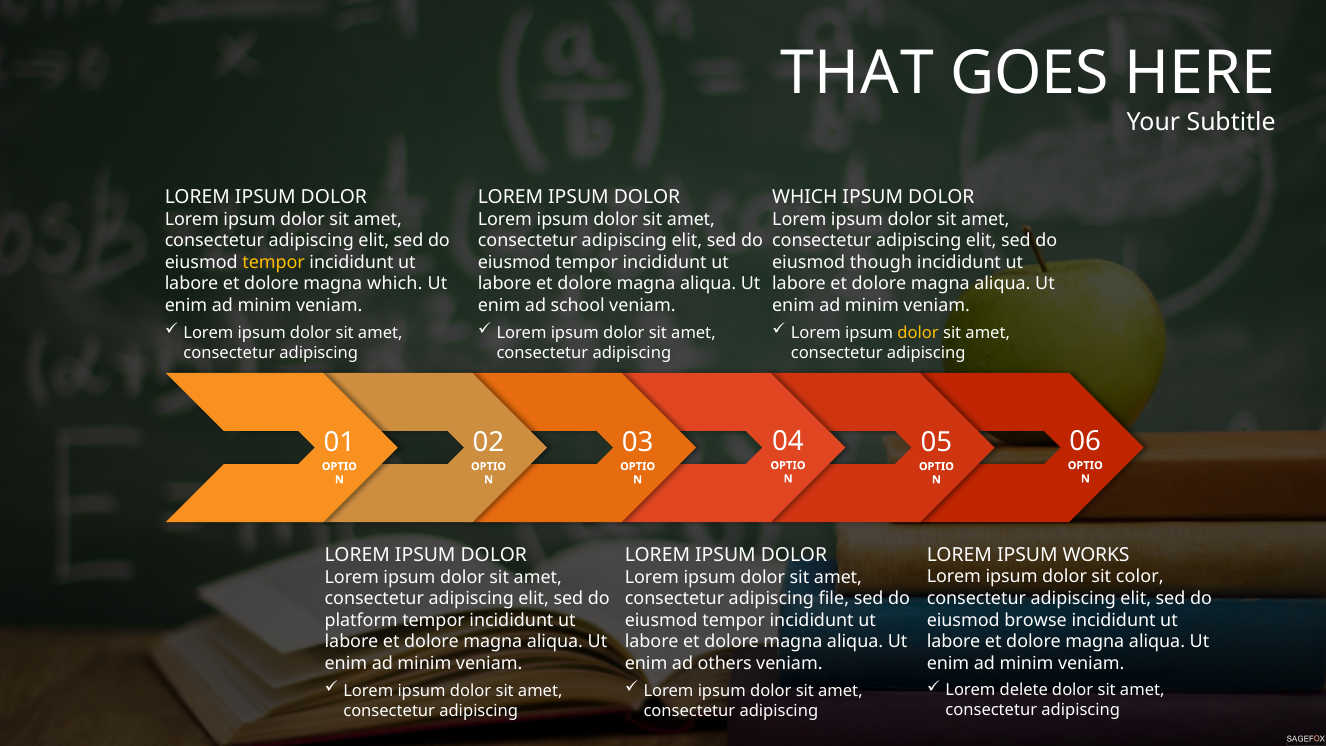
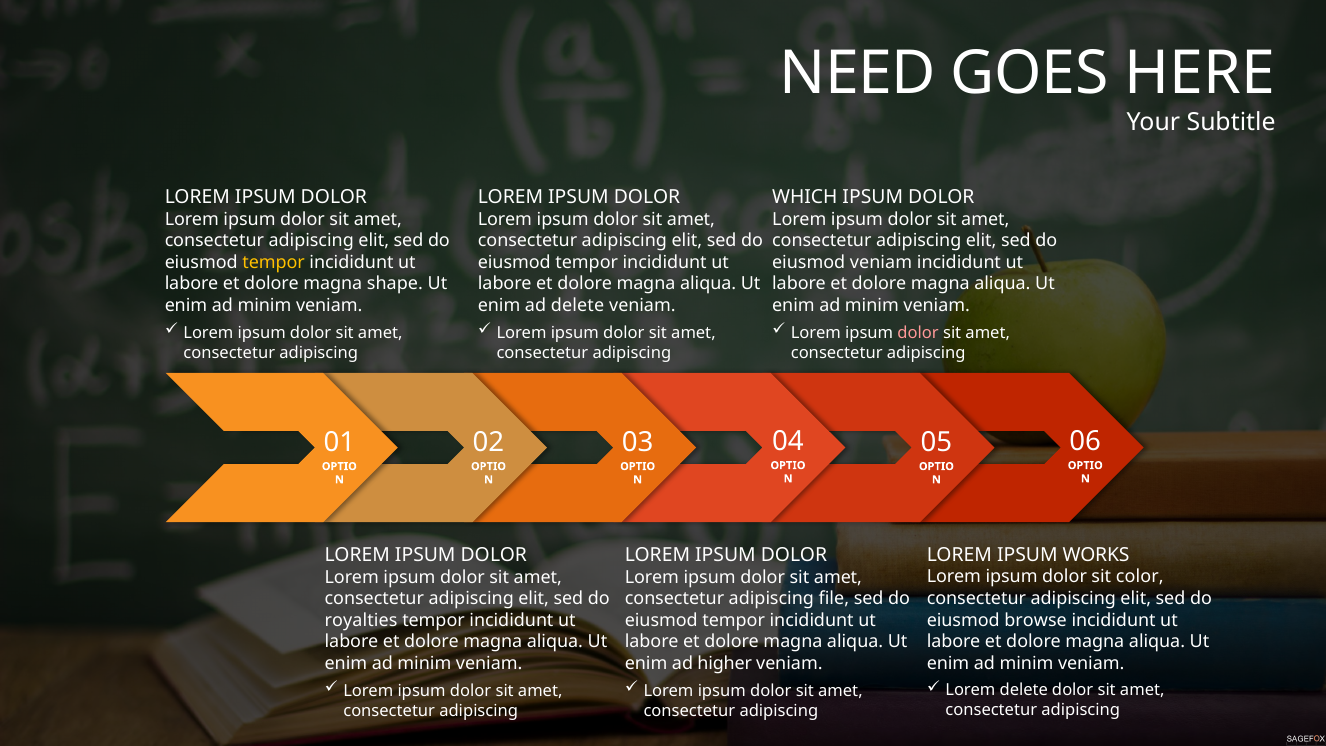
THAT: THAT -> NEED
eiusmod though: though -> veniam
magna which: which -> shape
ad school: school -> delete
dolor at (918, 333) colour: yellow -> pink
platform: platform -> royalties
others: others -> higher
